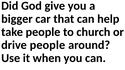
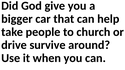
drive people: people -> survive
